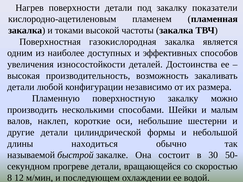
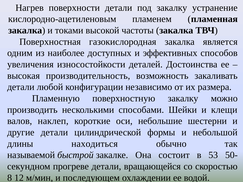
показатели: показатели -> устранение
малым: малым -> клещи
30: 30 -> 53
